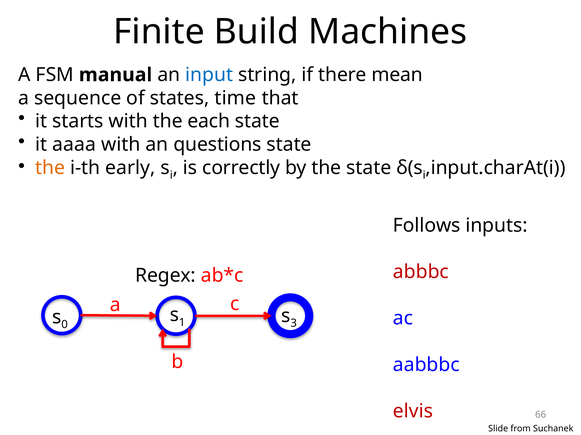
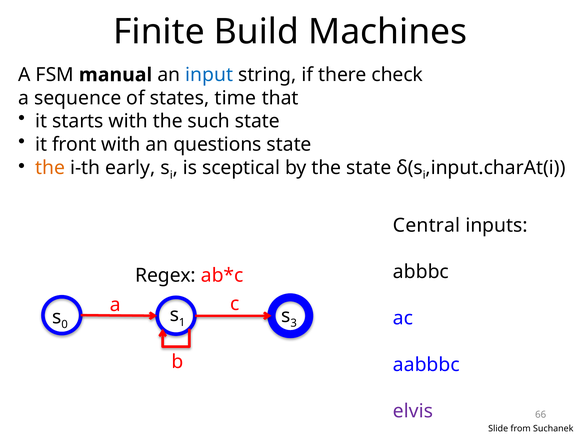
mean: mean -> check
each: each -> such
aaaa: aaaa -> front
correctly: correctly -> sceptical
Follows: Follows -> Central
abbbc colour: red -> black
elvis colour: red -> purple
